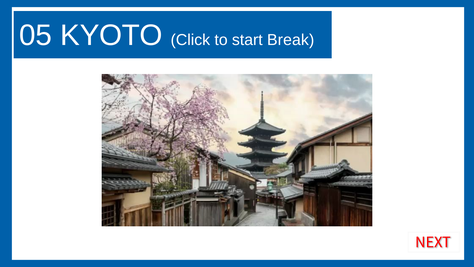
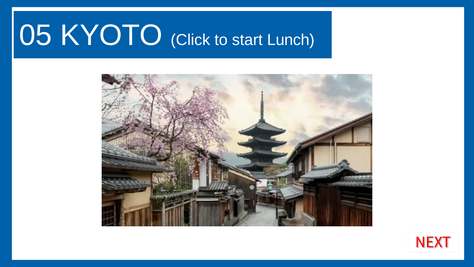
Break: Break -> Lunch
